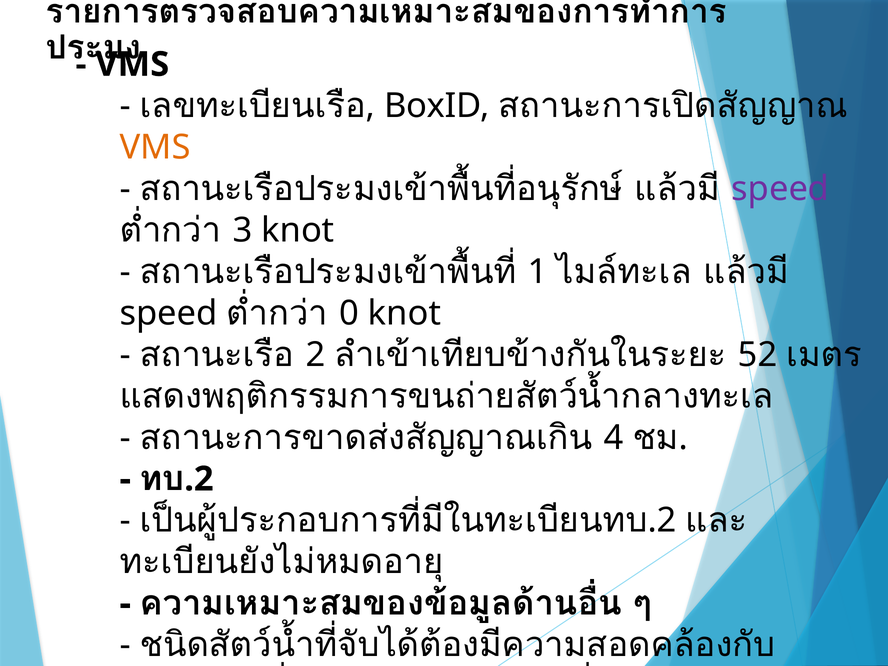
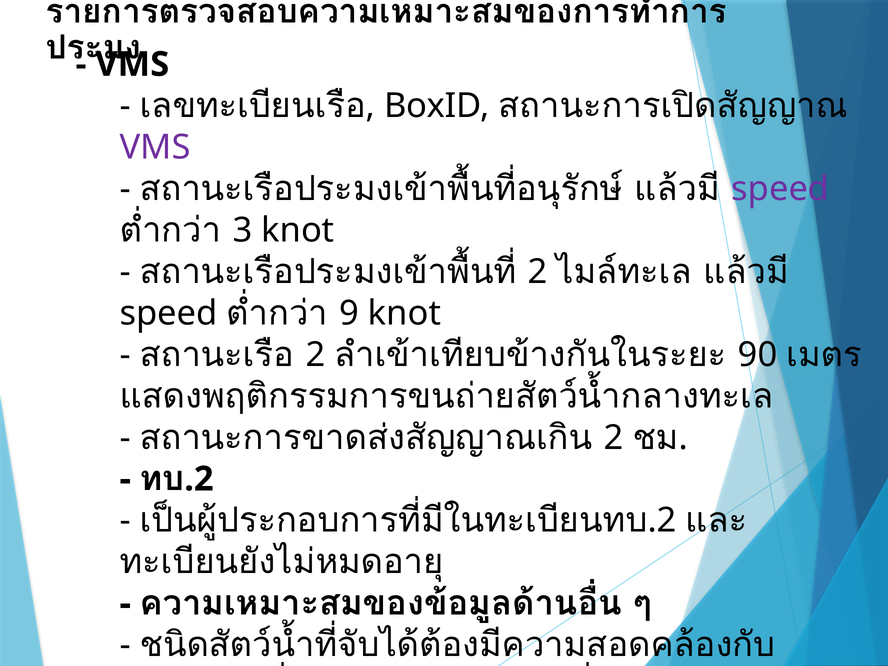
VMS at (155, 147) colour: orange -> purple
1 at (538, 272): 1 -> 2
0: 0 -> 9
52: 52 -> 90
4 at (614, 438): 4 -> 2
